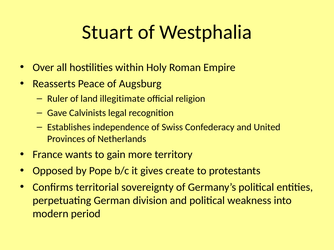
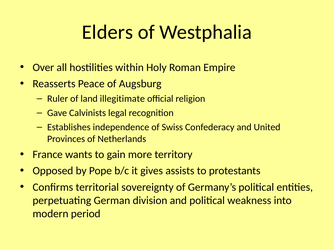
Stuart: Stuart -> Elders
create: create -> assists
